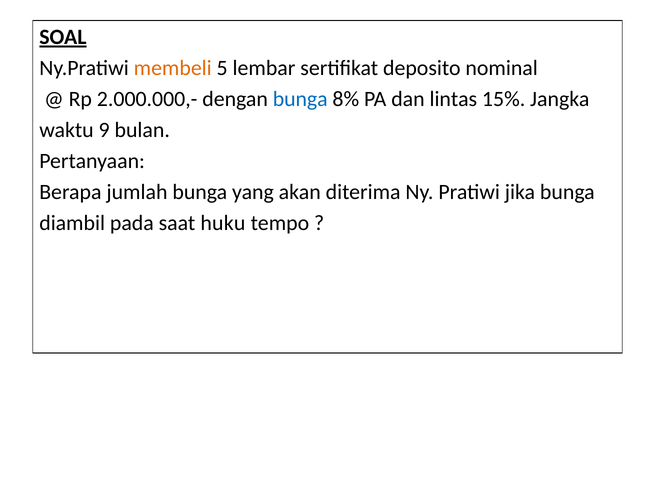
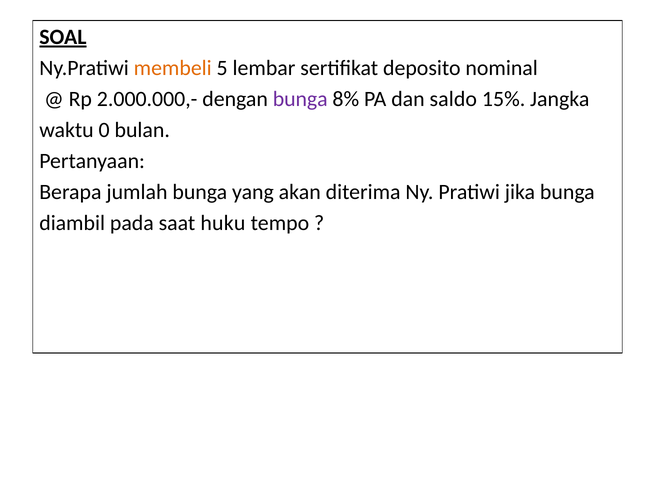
bunga at (300, 99) colour: blue -> purple
lintas: lintas -> saldo
9: 9 -> 0
